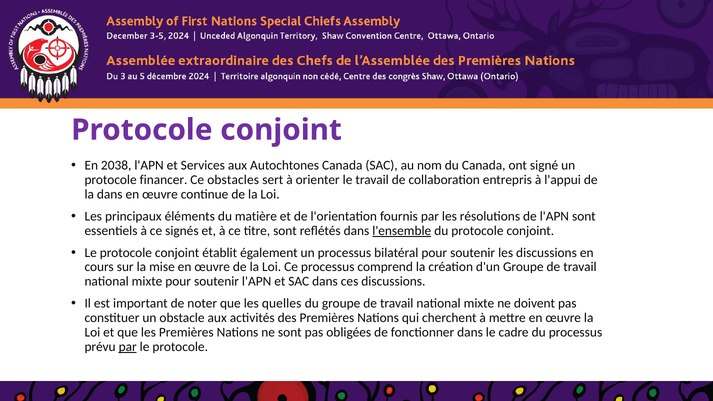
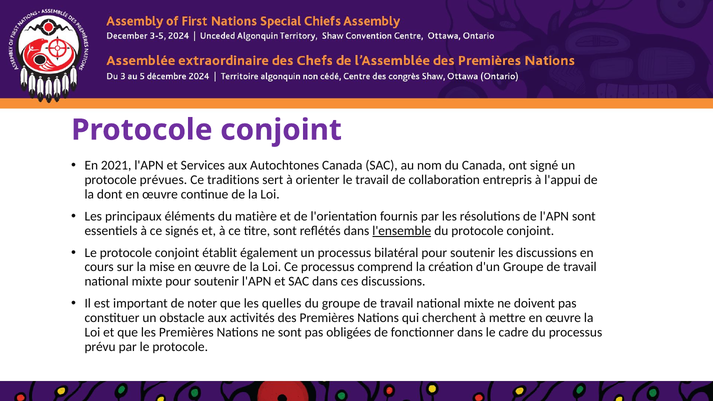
2038: 2038 -> 2021
financer: financer -> prévues
obstacles: obstacles -> traditions
la dans: dans -> dont
par at (128, 347) underline: present -> none
